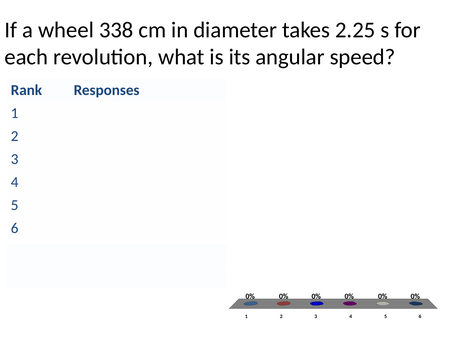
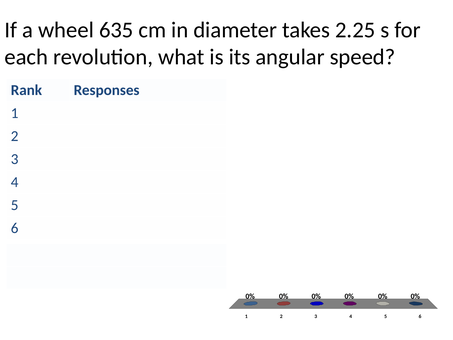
338: 338 -> 635
